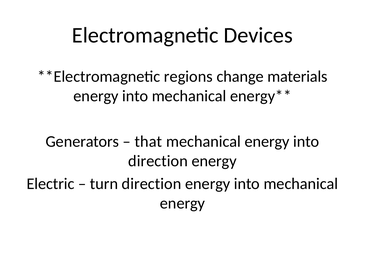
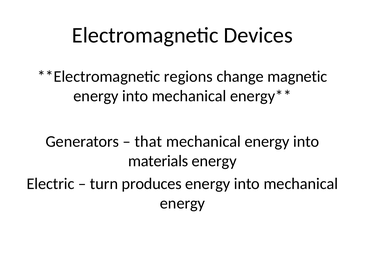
materials: materials -> magnetic
direction at (158, 161): direction -> materials
turn direction: direction -> produces
